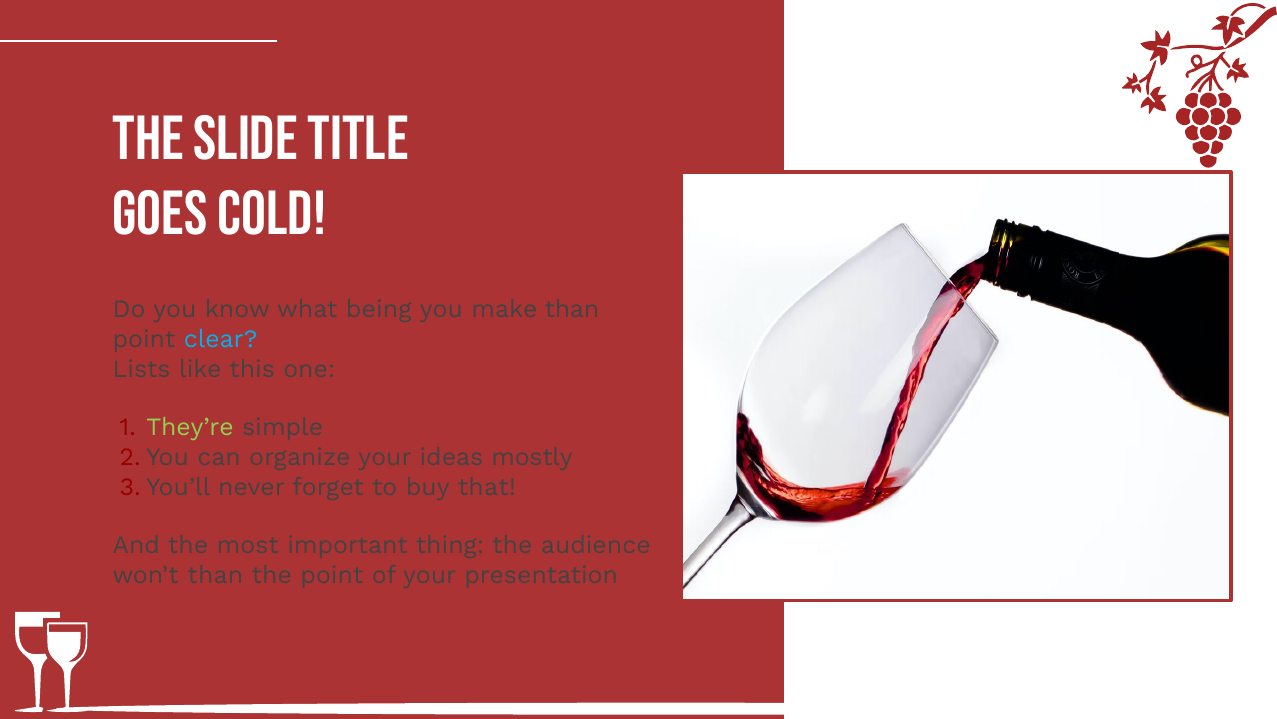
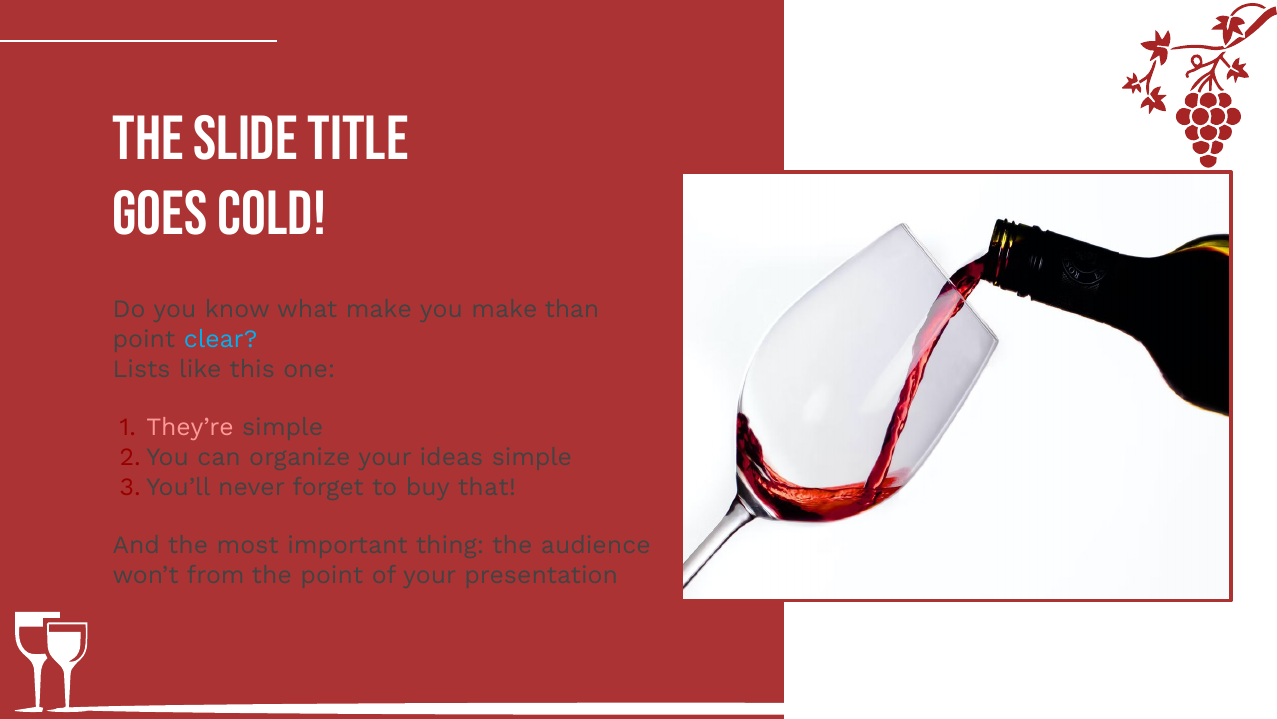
what being: being -> make
They’re colour: light green -> pink
ideas mostly: mostly -> simple
won’t than: than -> from
